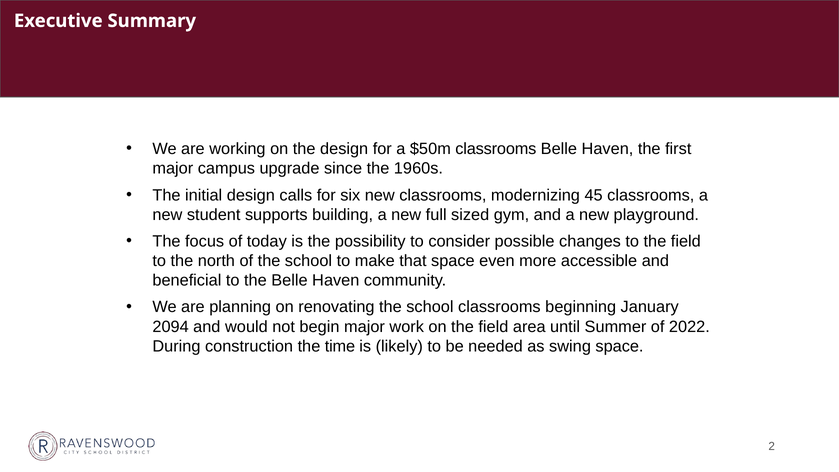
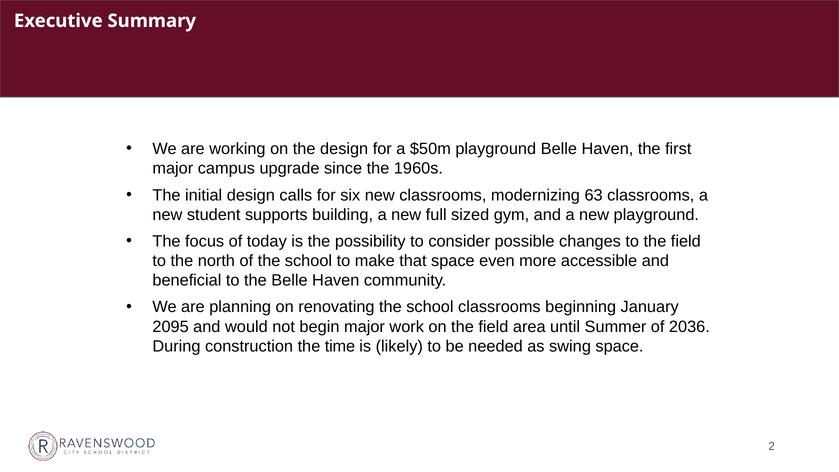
$50m classrooms: classrooms -> playground
45: 45 -> 63
2094: 2094 -> 2095
2022: 2022 -> 2036
